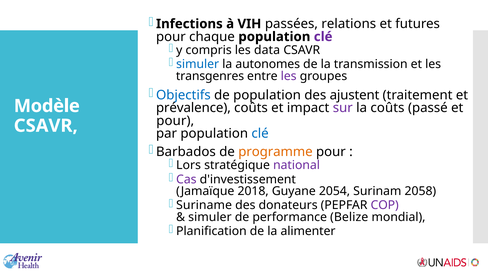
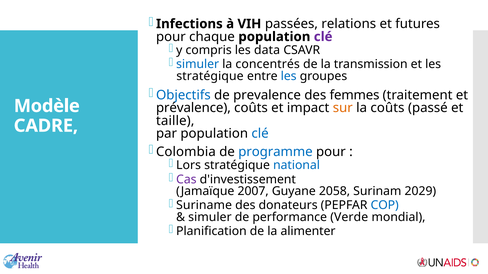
autonomes: autonomes -> concentrés
transgenres at (210, 76): transgenres -> stratégique
les at (289, 76) colour: purple -> blue
de population: population -> prevalence
ajustent: ajustent -> femmes
sur colour: purple -> orange
pour at (175, 121): pour -> taille
CSAVR at (46, 126): CSAVR -> CADRE
Barbados: Barbados -> Colombia
programme colour: orange -> blue
national colour: purple -> blue
2018: 2018 -> 2007
2054: 2054 -> 2058
2058: 2058 -> 2029
COP colour: purple -> blue
Belize: Belize -> Verde
